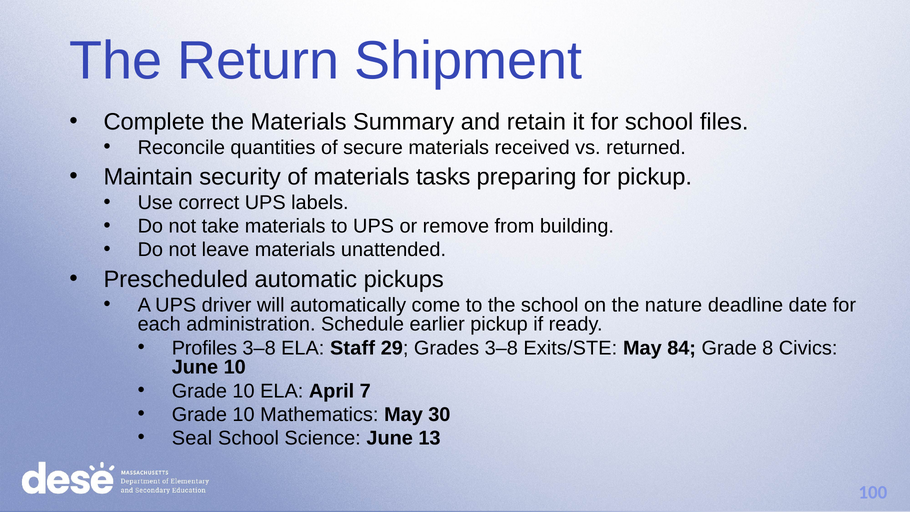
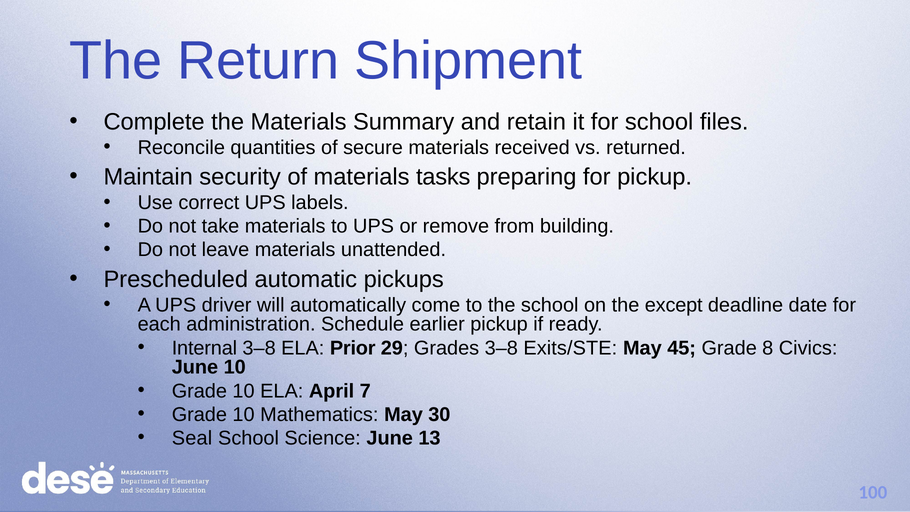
nature: nature -> except
Profiles: Profiles -> Internal
Staff: Staff -> Prior
84: 84 -> 45
